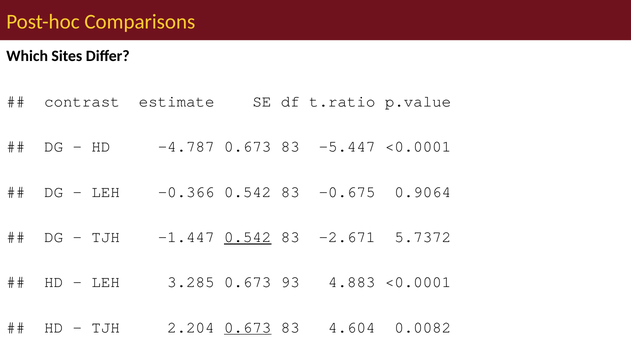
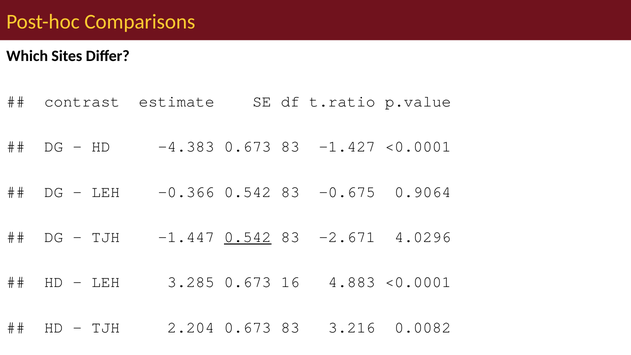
-4.787: -4.787 -> -4.383
-5.447: -5.447 -> -1.427
5.7372: 5.7372 -> 4.0296
93: 93 -> 16
0.673 at (248, 327) underline: present -> none
4.604: 4.604 -> 3.216
